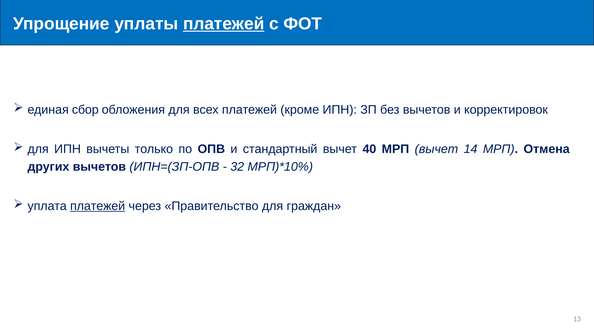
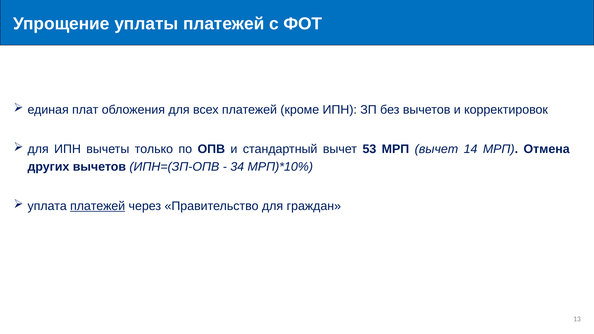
платежей at (224, 24) underline: present -> none
сбор: сбор -> плат
40: 40 -> 53
32: 32 -> 34
